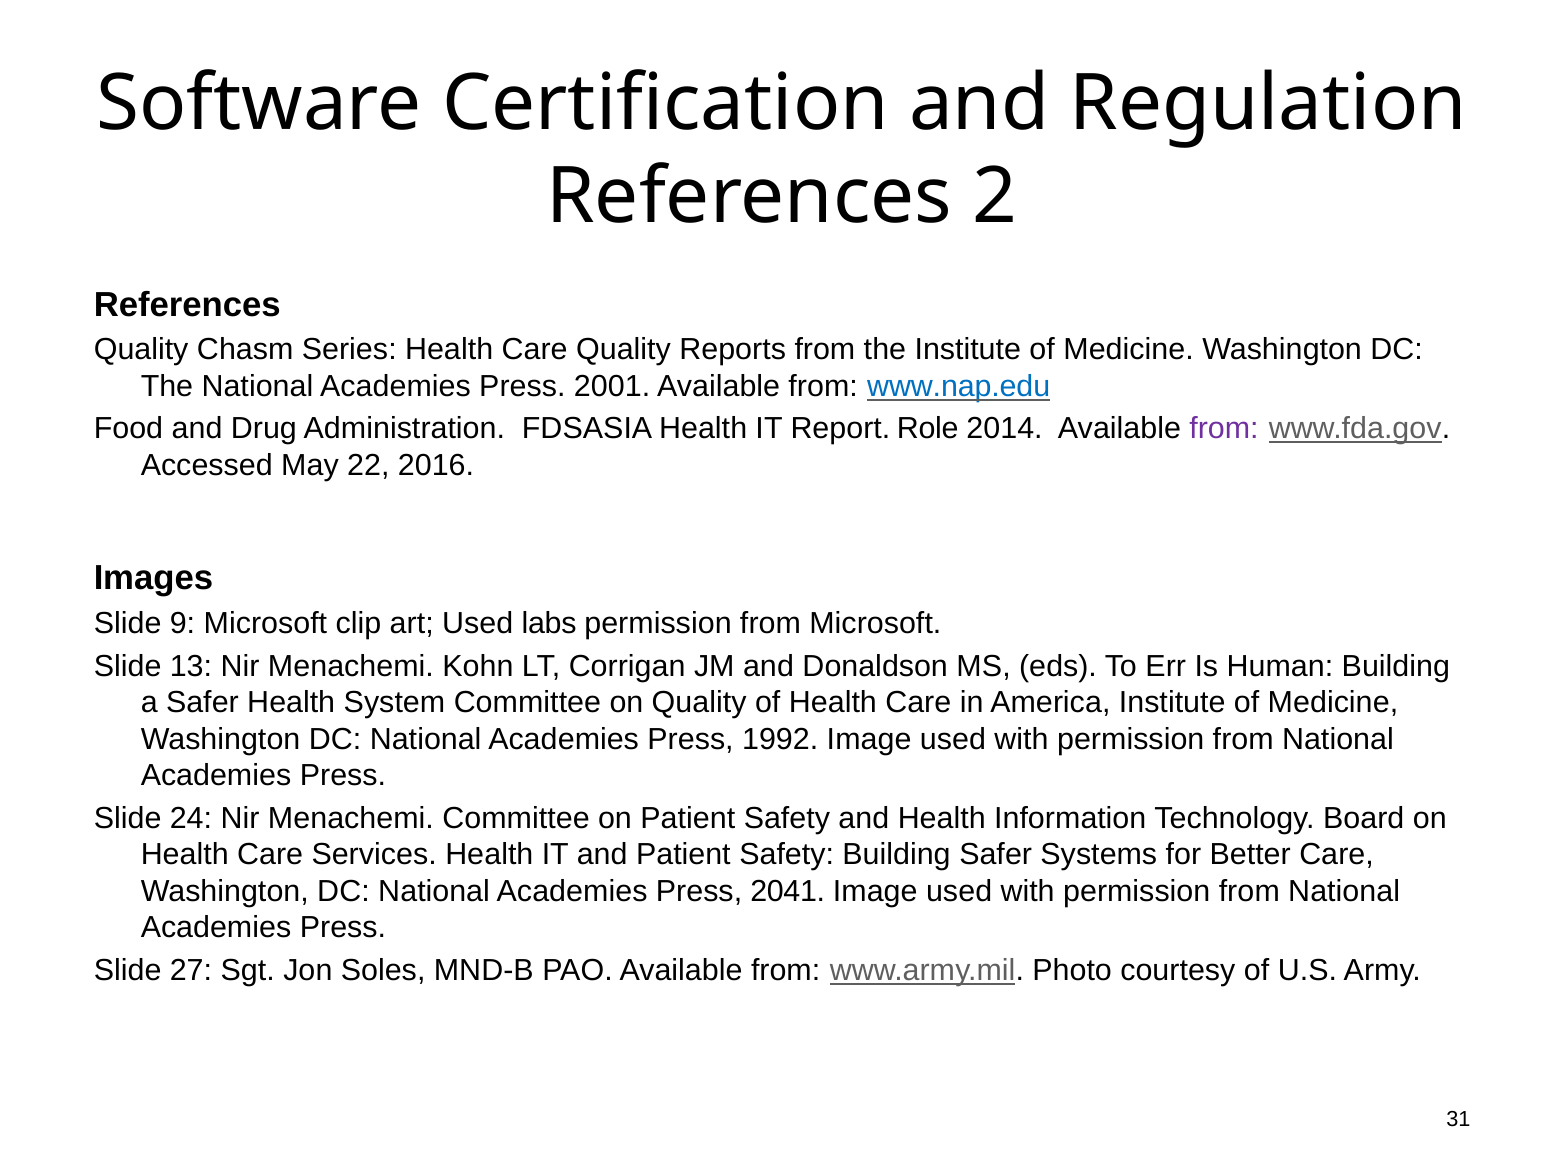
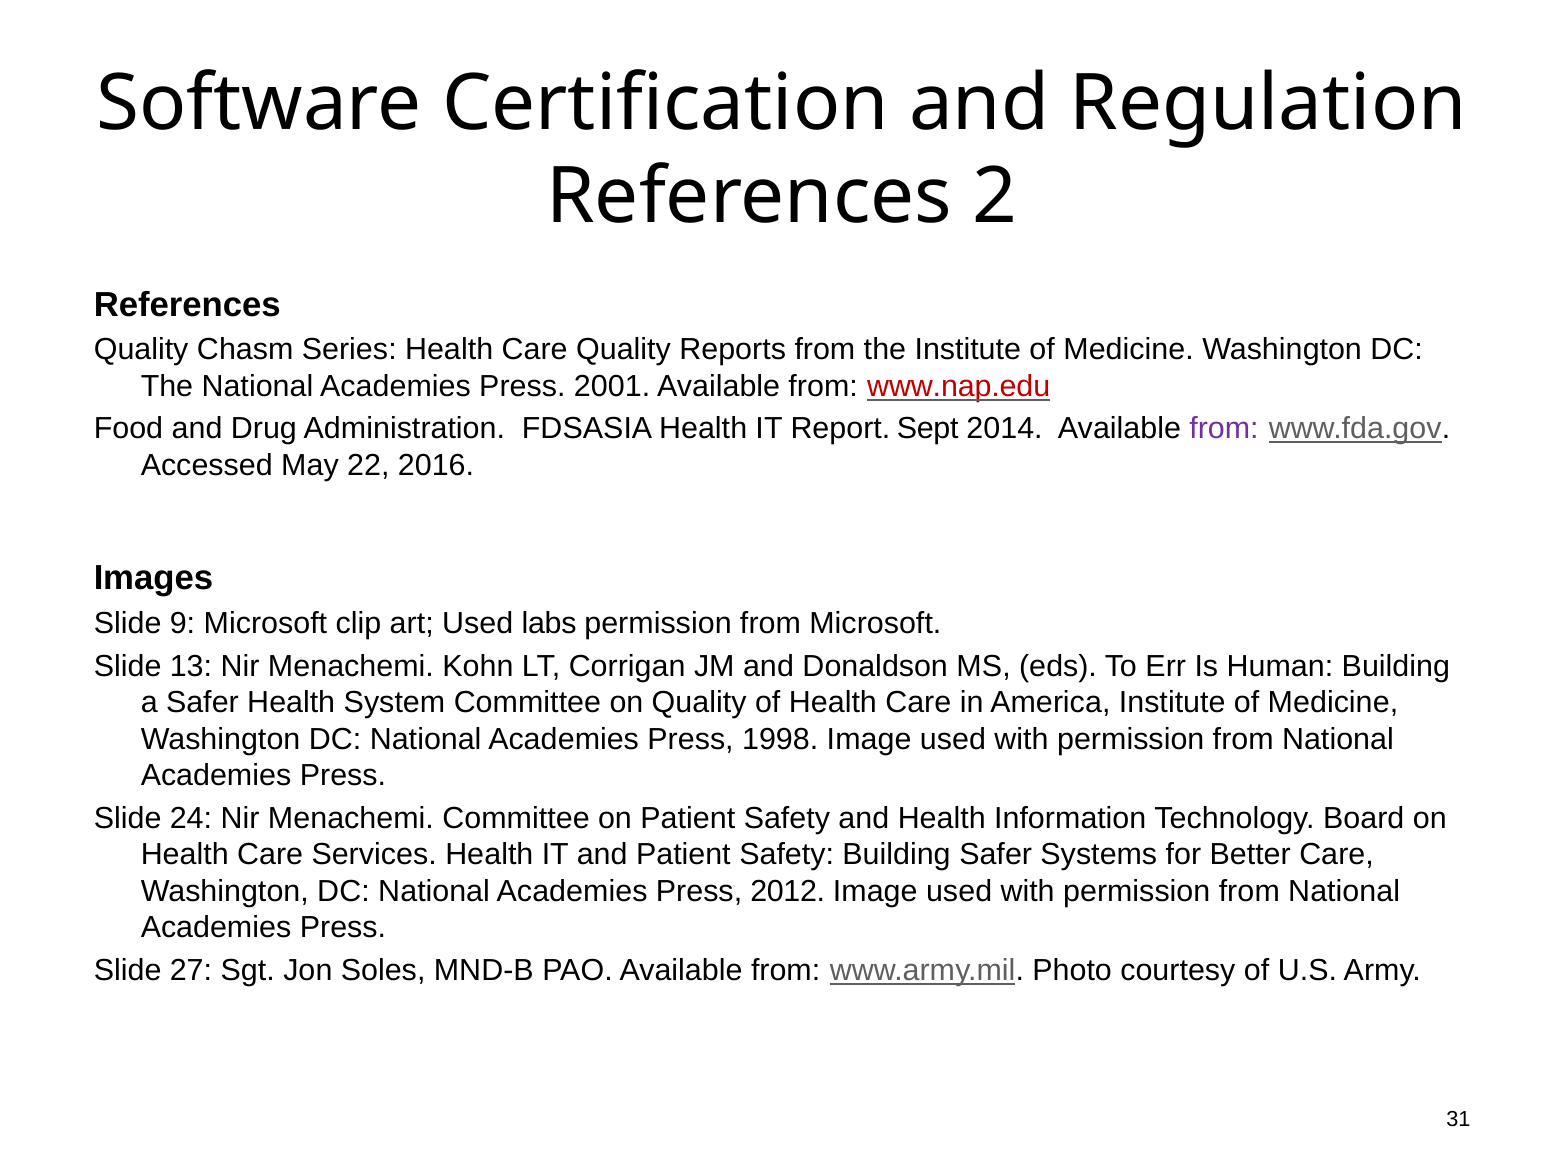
www.nap.edu colour: blue -> red
Role: Role -> Sept
1992: 1992 -> 1998
2041: 2041 -> 2012
